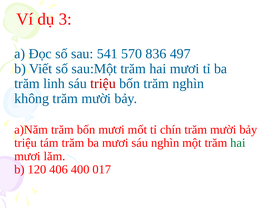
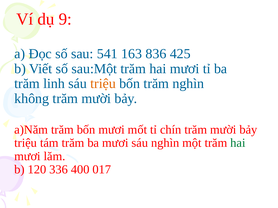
3: 3 -> 9
570: 570 -> 163
497: 497 -> 425
triệu at (103, 84) colour: red -> orange
406: 406 -> 336
